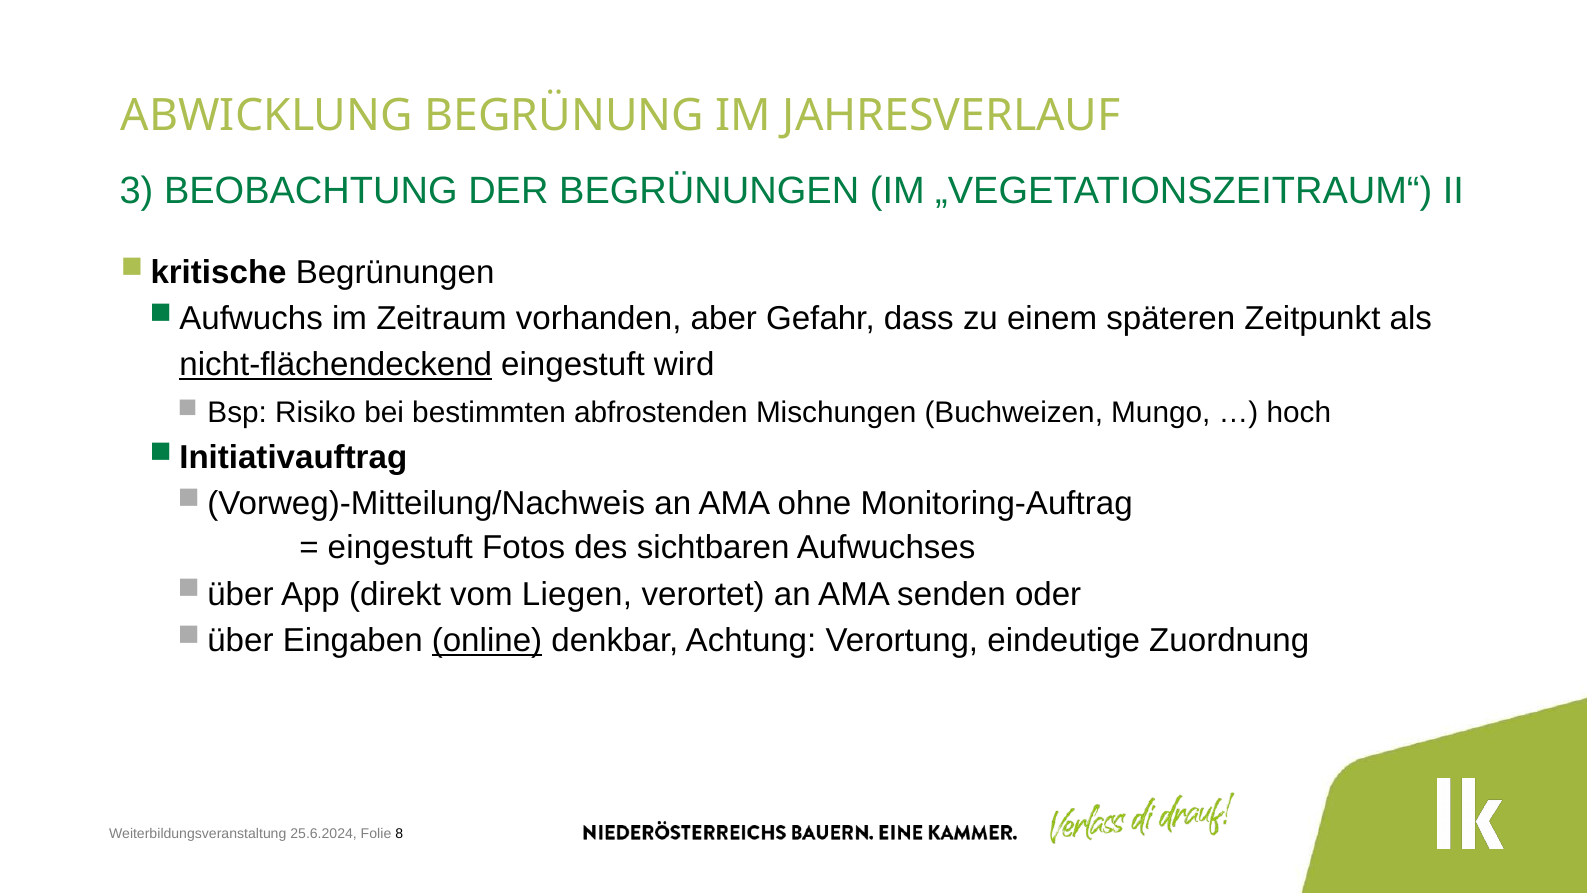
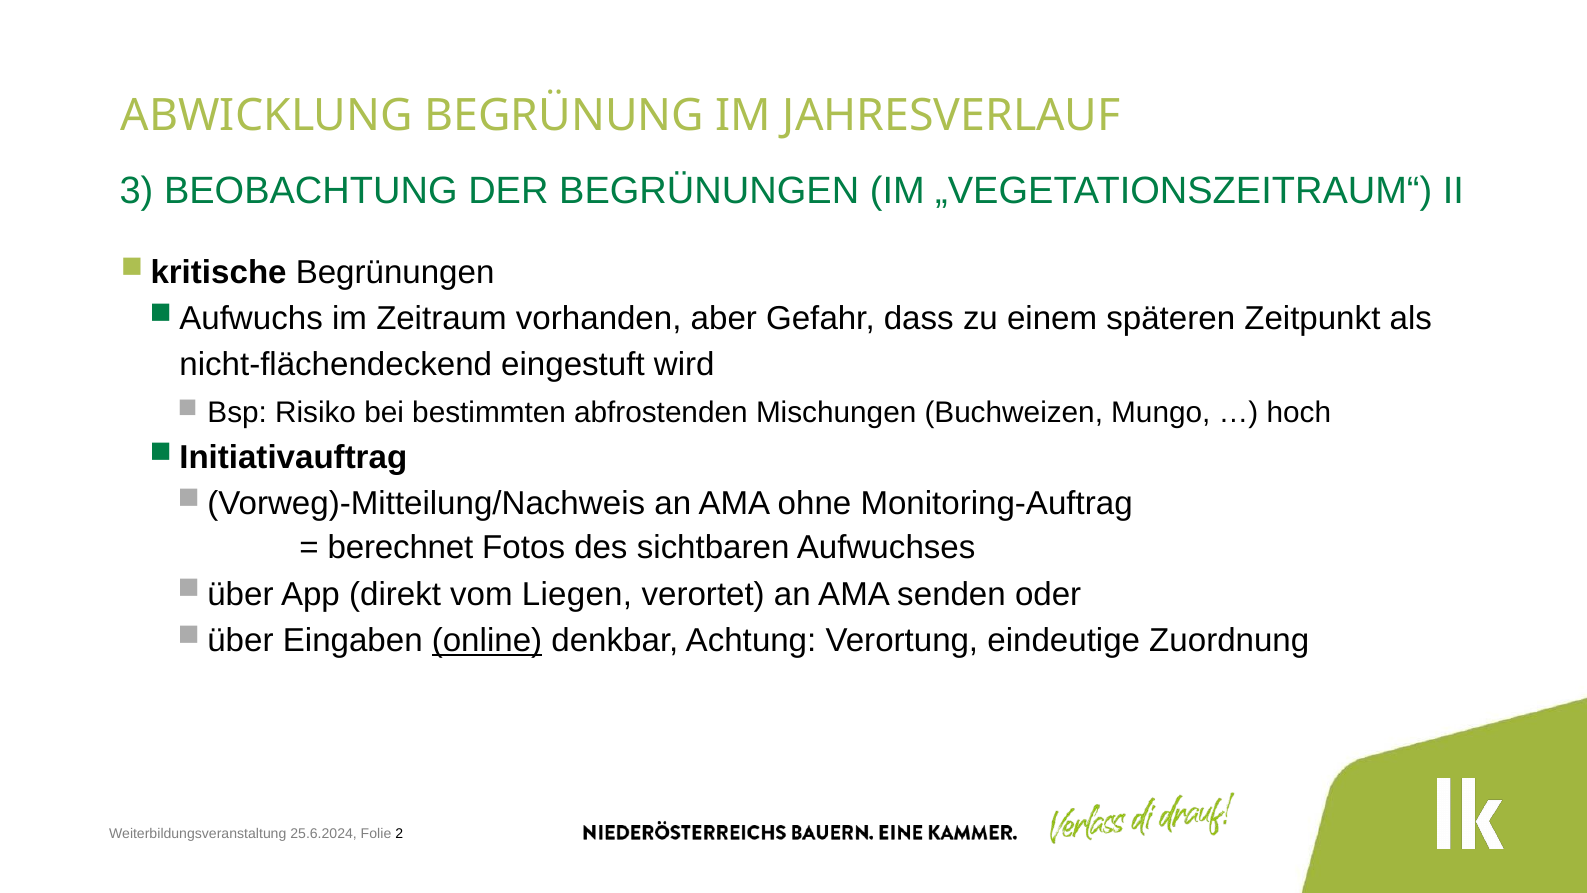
nicht-flächendeckend underline: present -> none
eingestuft at (400, 547): eingestuft -> berechnet
8: 8 -> 2
